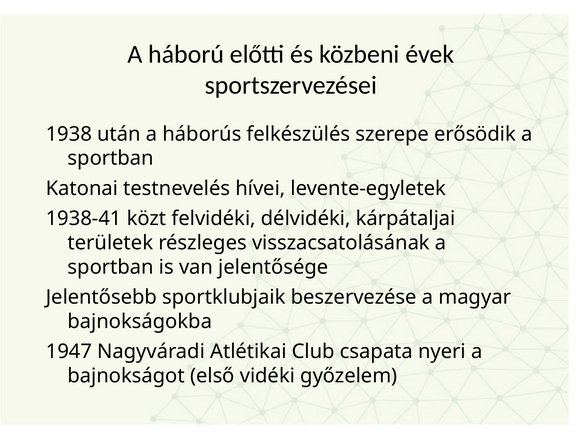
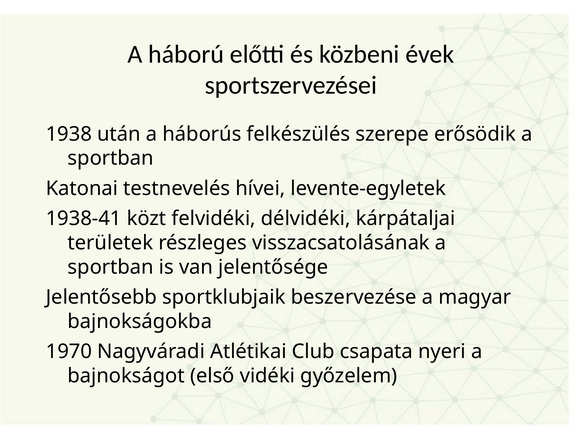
1947: 1947 -> 1970
